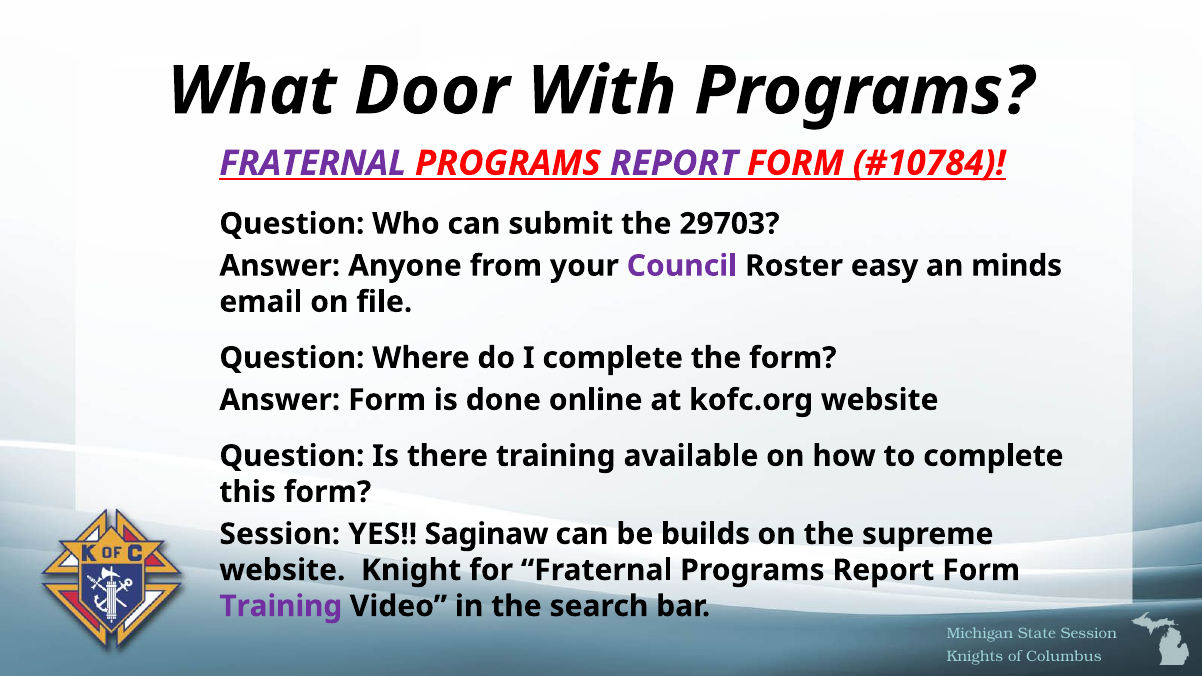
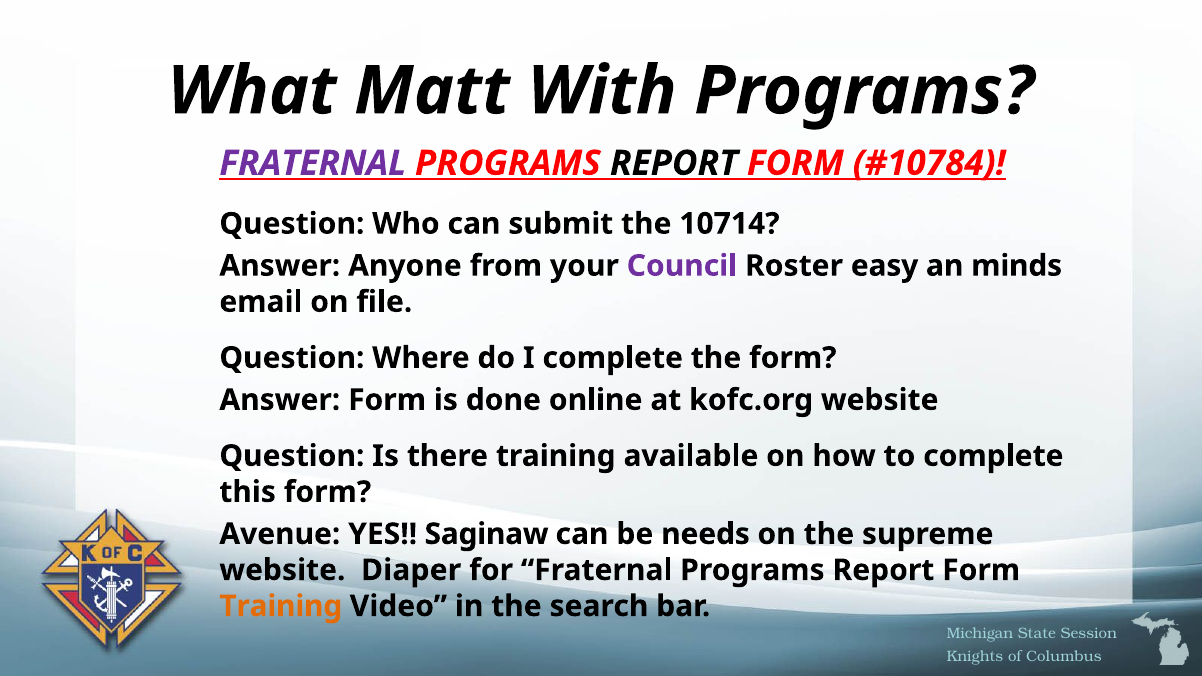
Door: Door -> Matt
REPORT at (674, 163) colour: purple -> black
29703: 29703 -> 10714
Session at (280, 534): Session -> Avenue
builds: builds -> needs
Knight: Knight -> Diaper
Training at (281, 606) colour: purple -> orange
